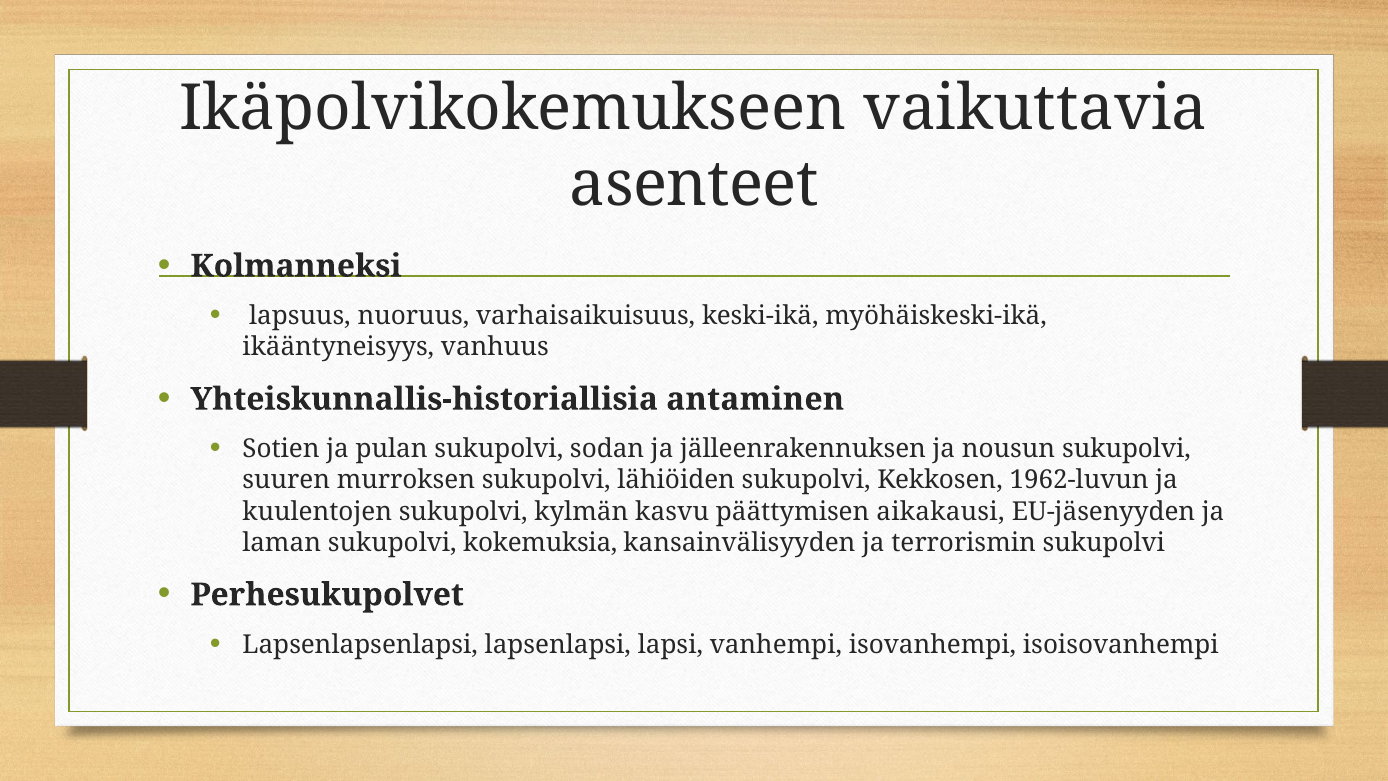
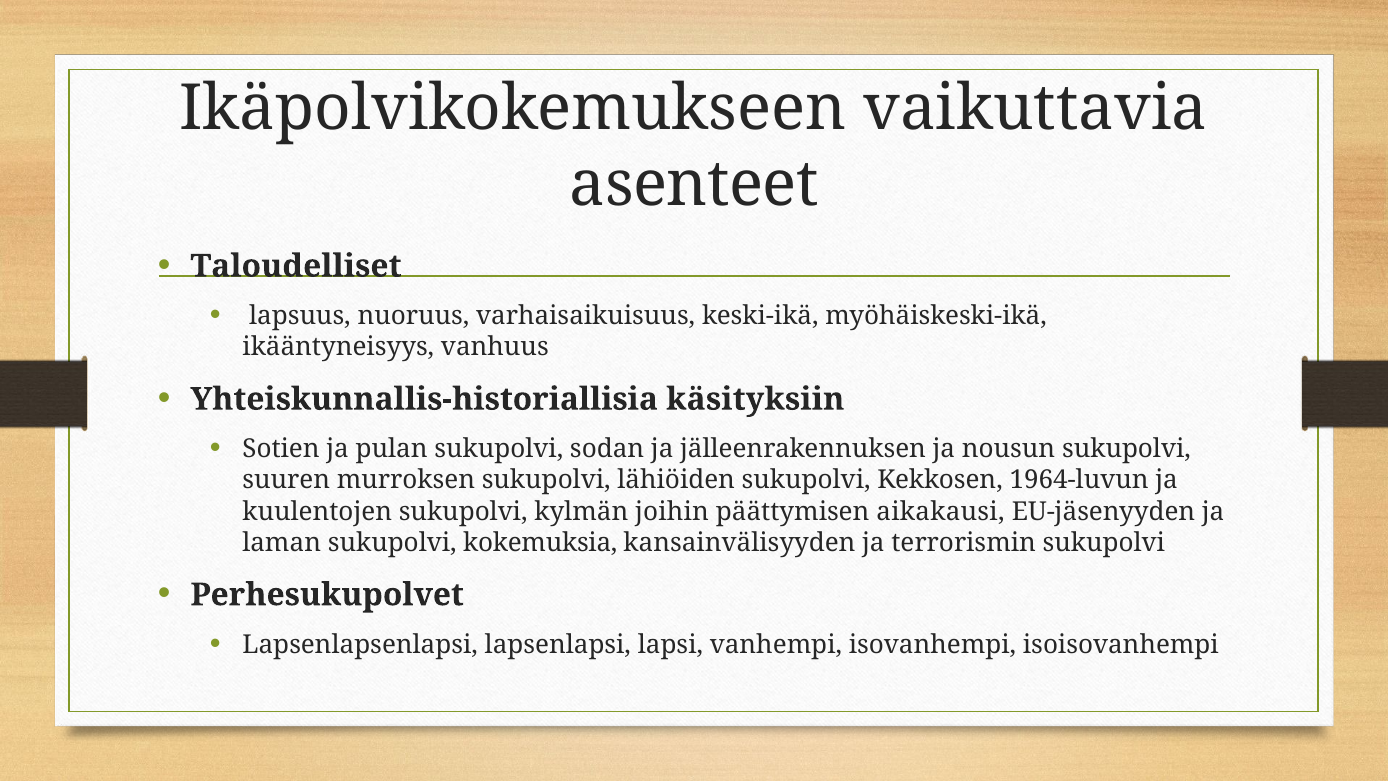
Kolmanneksi: Kolmanneksi -> Taloudelliset
antaminen: antaminen -> käsityksiin
1962-luvun: 1962-luvun -> 1964-luvun
kasvu: kasvu -> joihin
